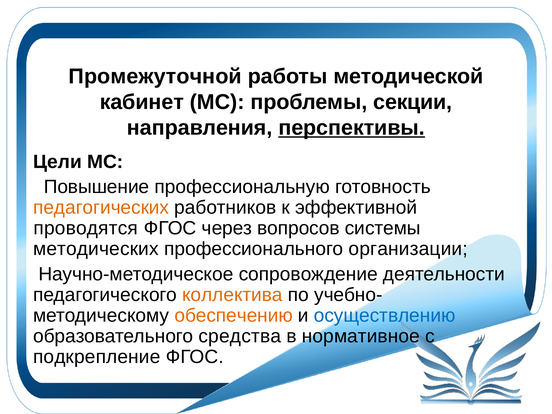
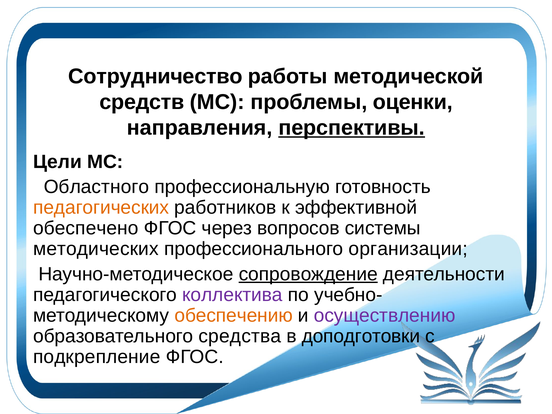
Промежуточной: Промежуточной -> Сотрудничество
кабинет: кабинет -> средств
секции: секции -> оценки
Повышение: Повышение -> Областного
проводятся: проводятся -> обеспечено
сопровождение underline: none -> present
коллектива colour: orange -> purple
осуществлению colour: blue -> purple
нормативное: нормативное -> доподготовки
